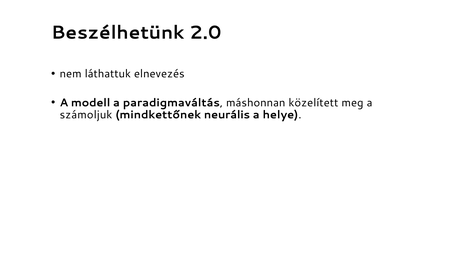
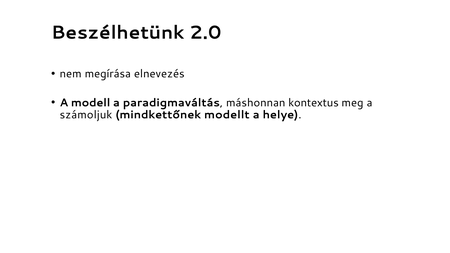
láthattuk: láthattuk -> megírása
közelített: közelített -> kontextus
neurális: neurális -> modellt
